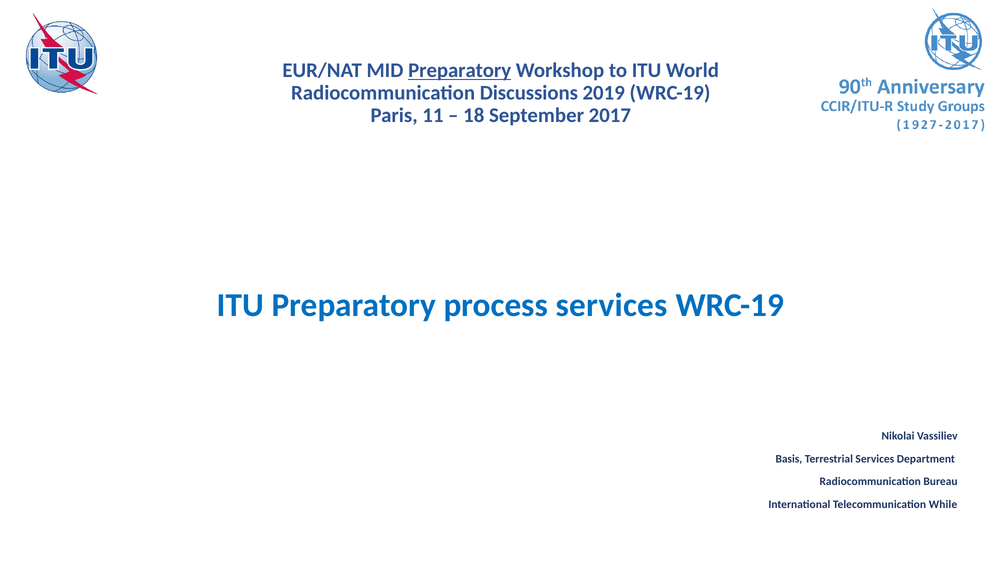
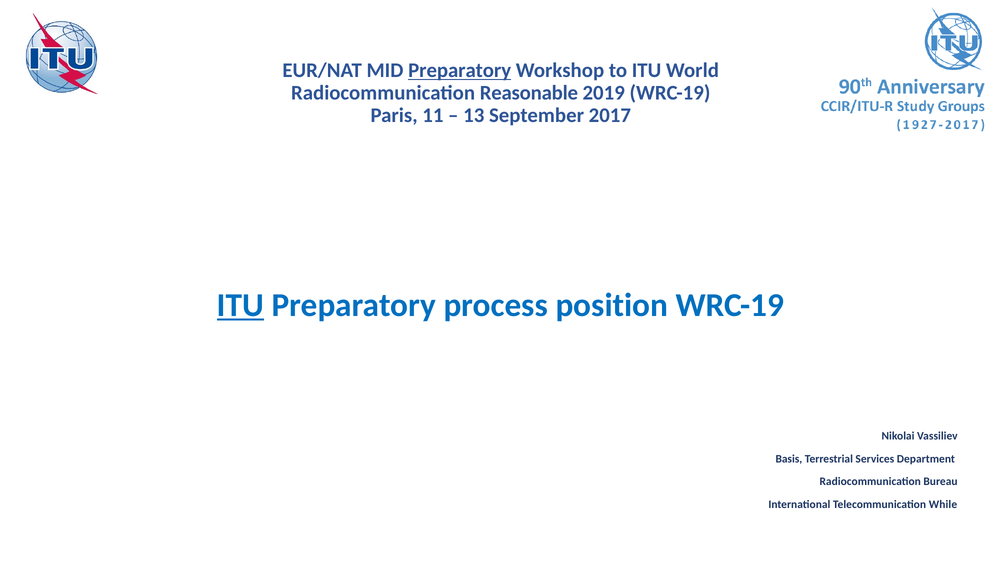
Discussions: Discussions -> Reasonable
18: 18 -> 13
ITU at (241, 305) underline: none -> present
process services: services -> position
